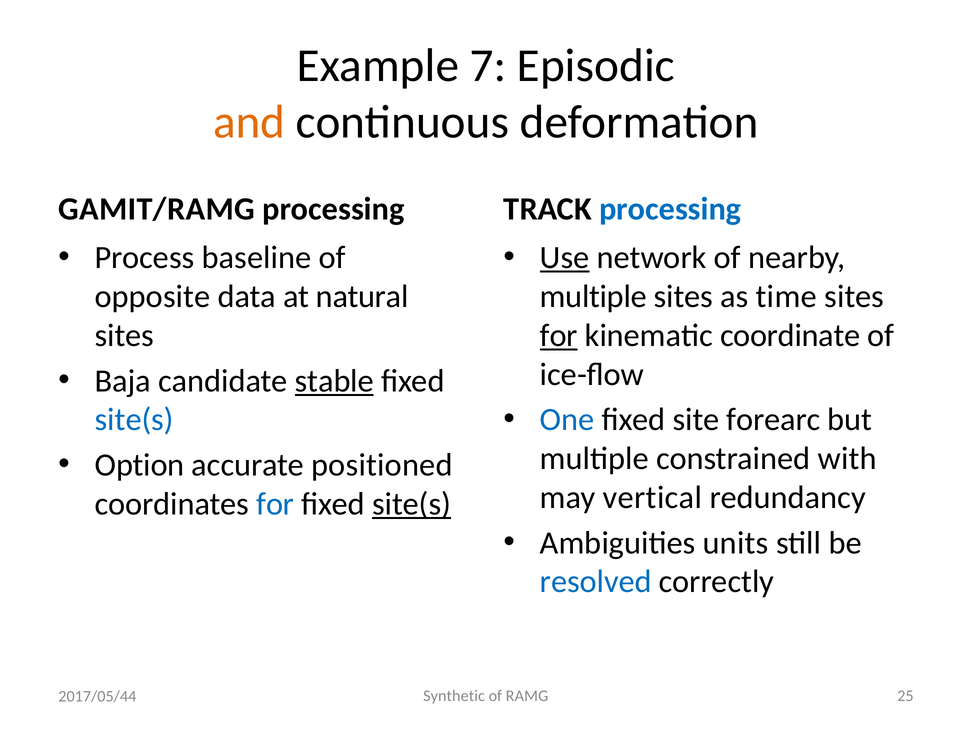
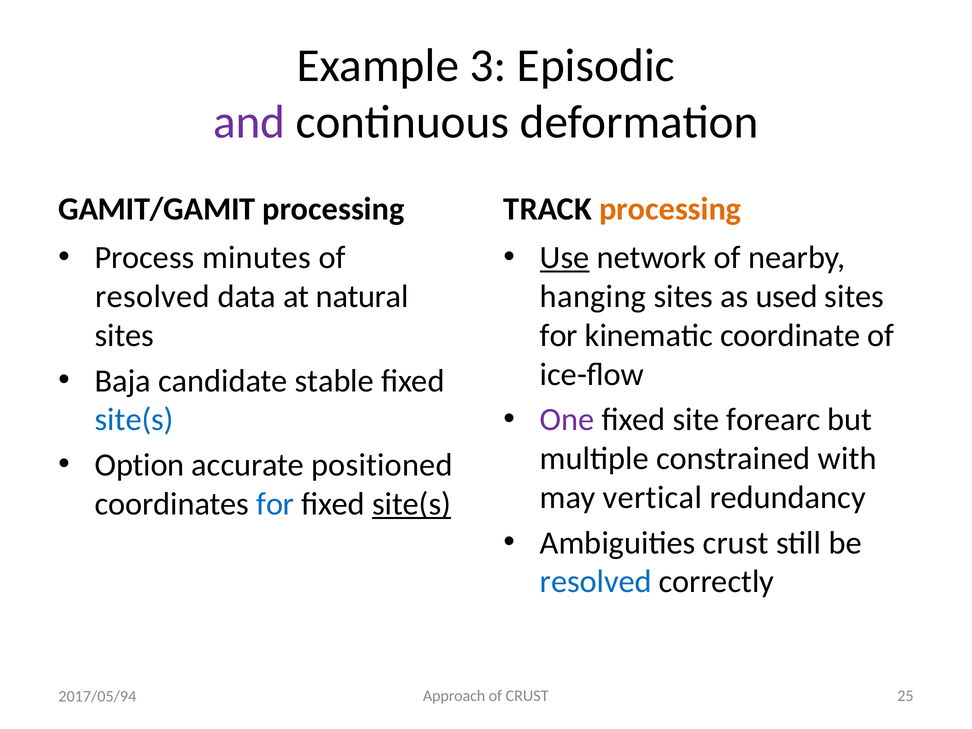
7: 7 -> 3
and colour: orange -> purple
GAMIT/RAMG: GAMIT/RAMG -> GAMIT/GAMIT
processing at (670, 209) colour: blue -> orange
baseline: baseline -> minutes
opposite at (153, 297): opposite -> resolved
multiple at (593, 297): multiple -> hanging
time: time -> used
for at (559, 336) underline: present -> none
stable underline: present -> none
One colour: blue -> purple
Ambiguities units: units -> crust
Synthetic: Synthetic -> Approach
of RAMG: RAMG -> CRUST
2017/05/44: 2017/05/44 -> 2017/05/94
